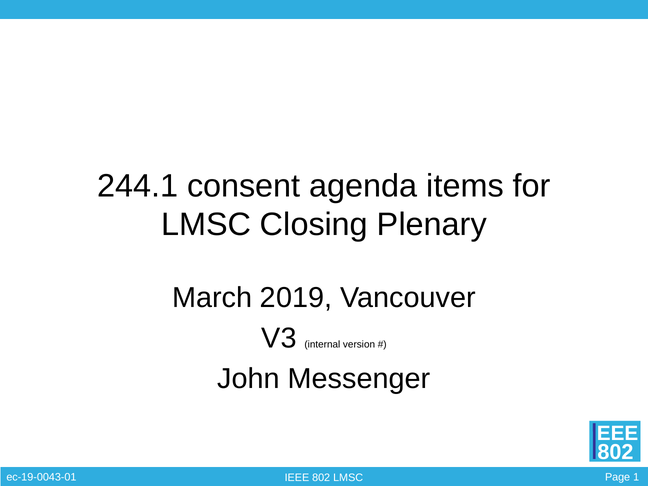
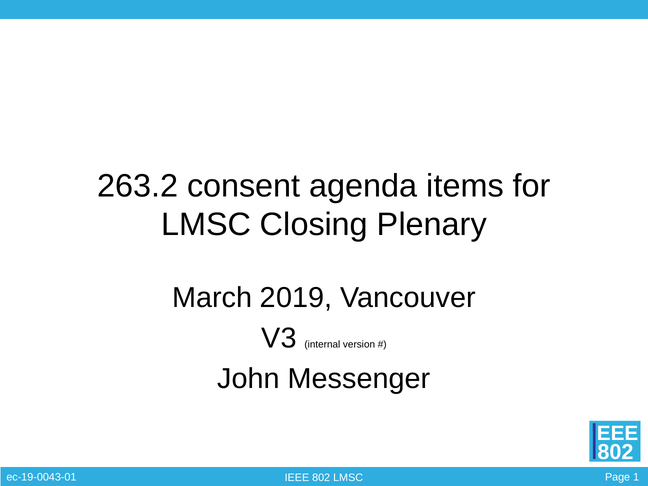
244.1: 244.1 -> 263.2
